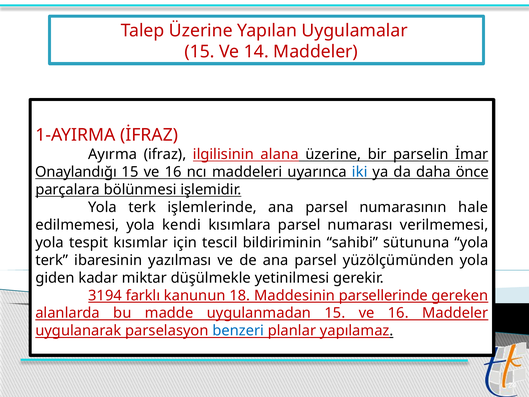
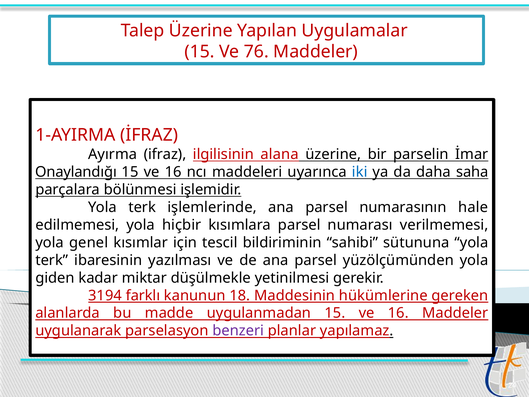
14: 14 -> 76
önce: önce -> saha
kendi: kendi -> hiçbir
tespit: tespit -> genel
parsellerinde: parsellerinde -> hükümlerine
benzeri colour: blue -> purple
